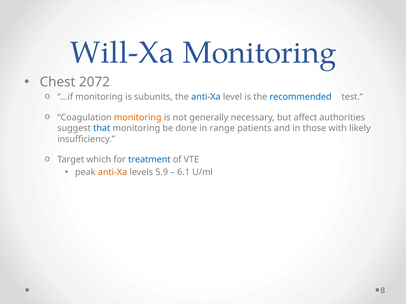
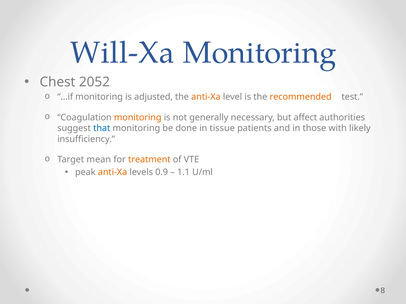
2072: 2072 -> 2052
subunits: subunits -> adjusted
anti-Xa at (206, 97) colour: blue -> orange
recommended colour: blue -> orange
range: range -> tissue
which: which -> mean
treatment colour: blue -> orange
5.9: 5.9 -> 0.9
6.1: 6.1 -> 1.1
